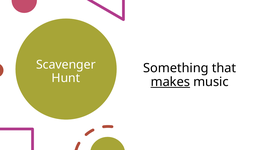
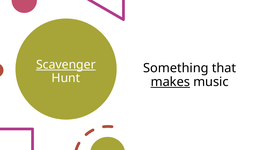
Scavenger underline: none -> present
